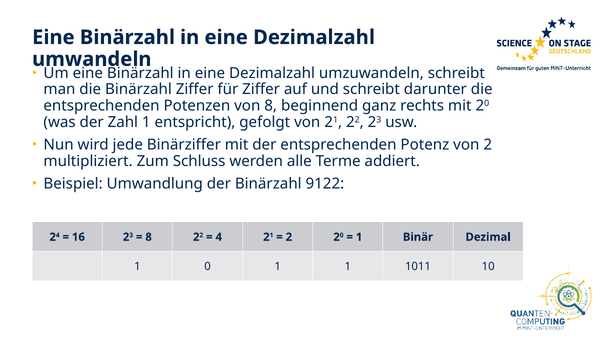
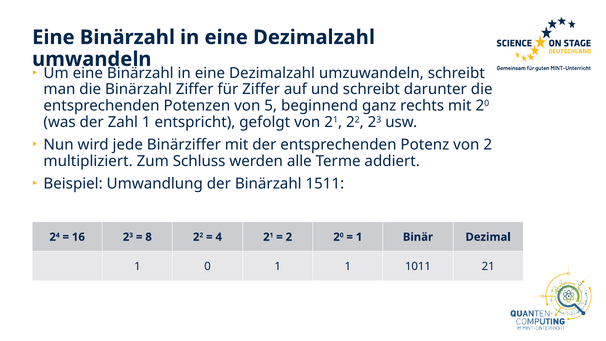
von 8: 8 -> 5
9122: 9122 -> 1511
1011 10: 10 -> 21
